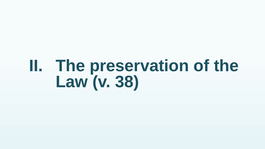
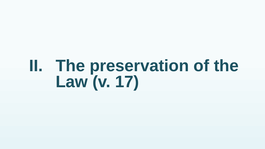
38: 38 -> 17
